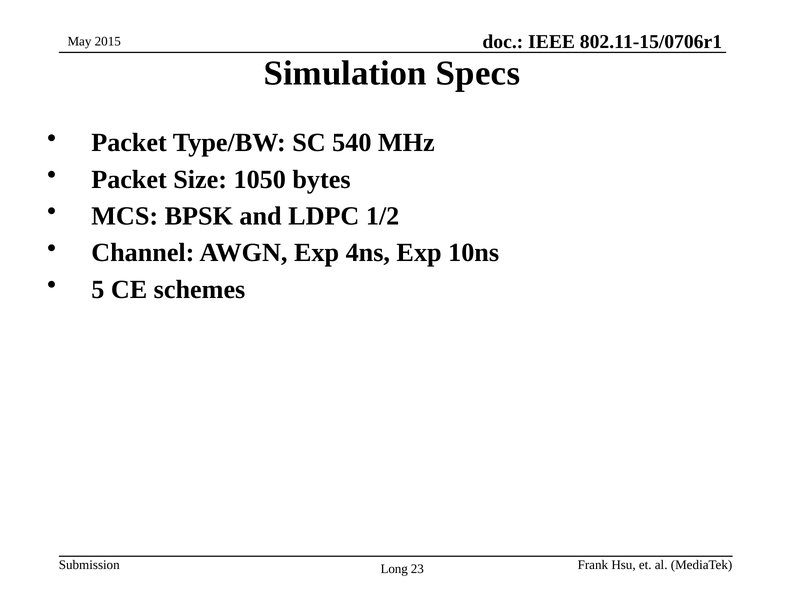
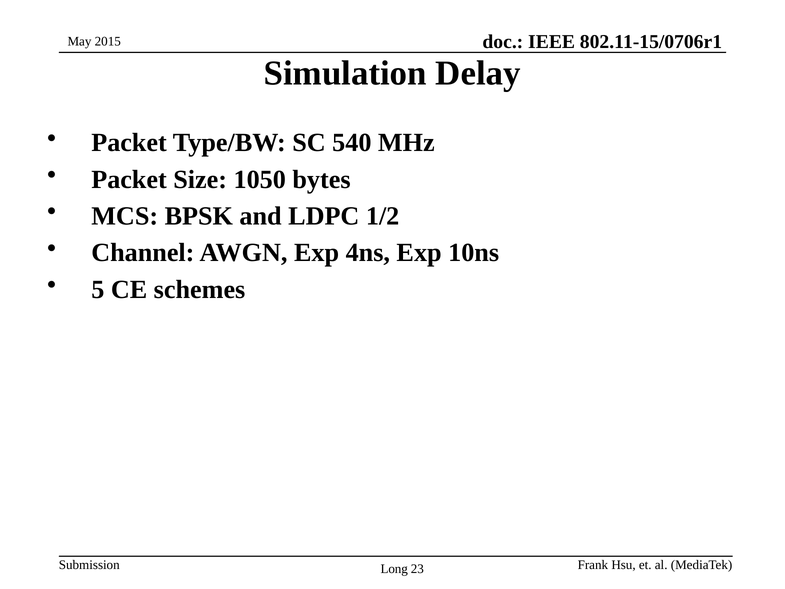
Specs: Specs -> Delay
